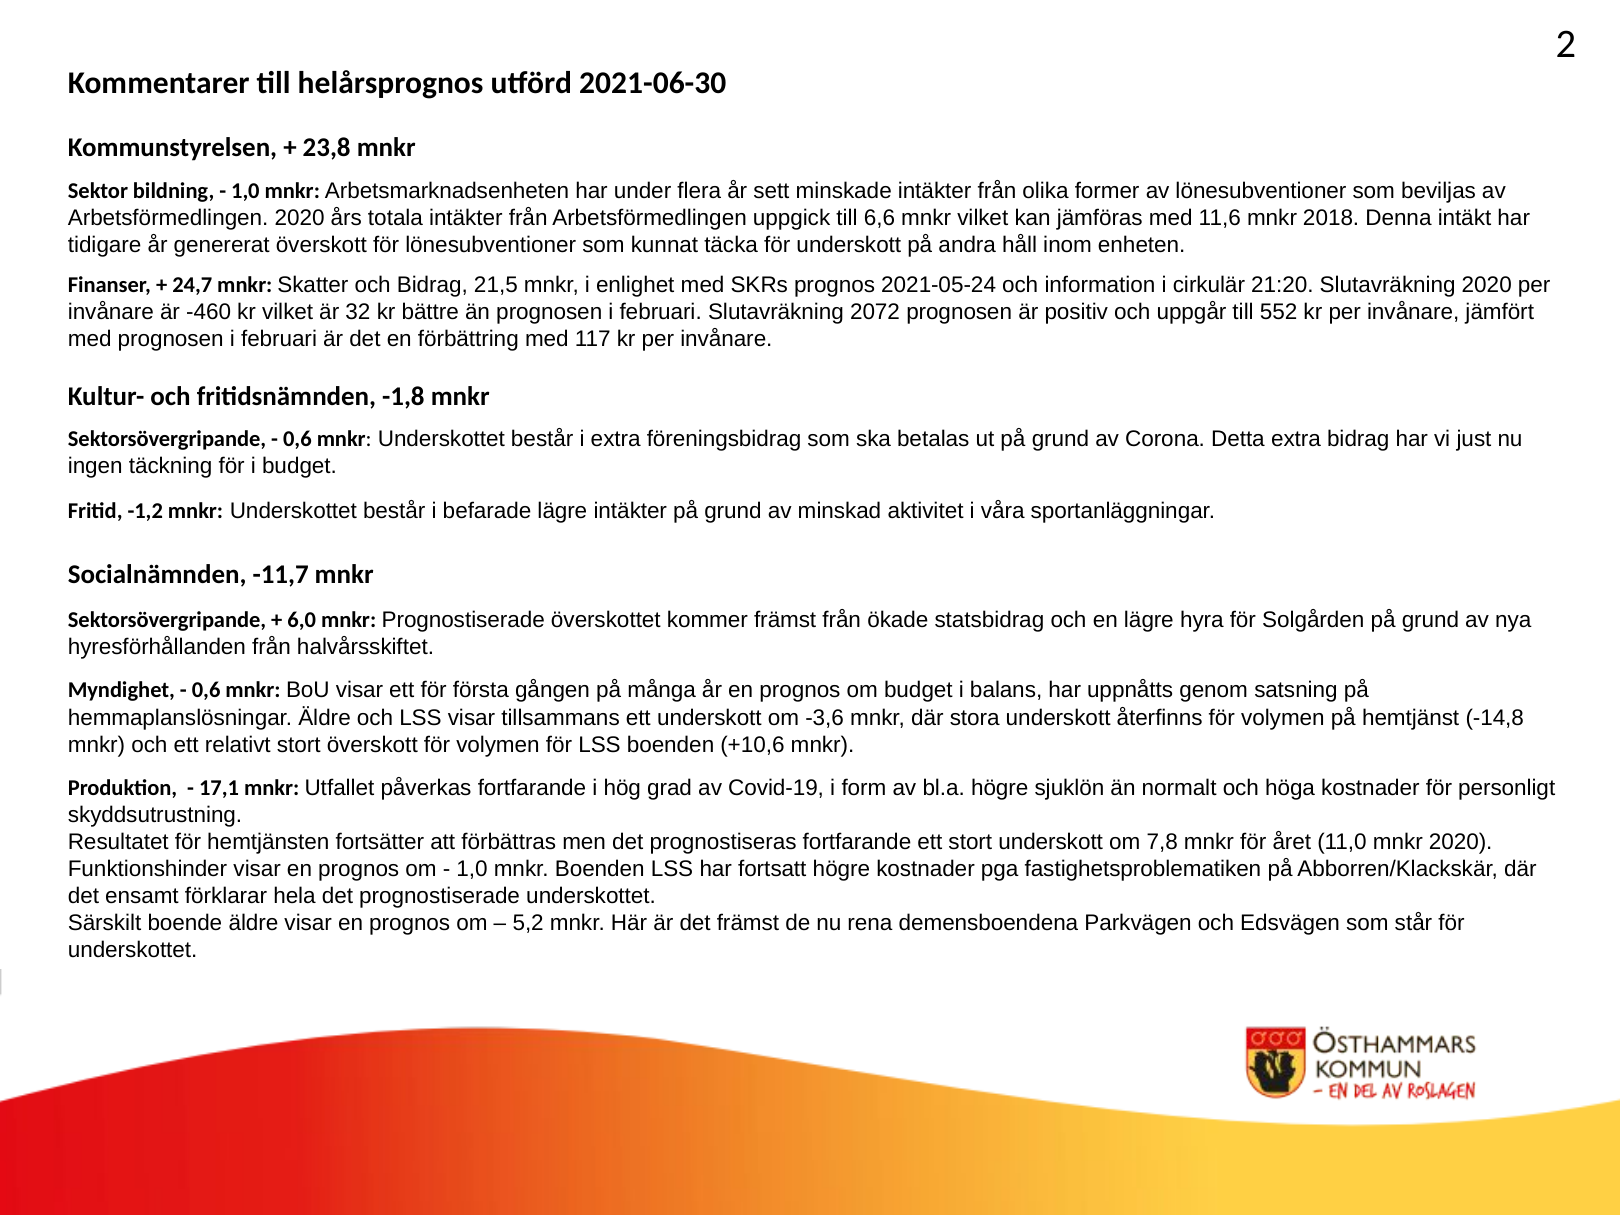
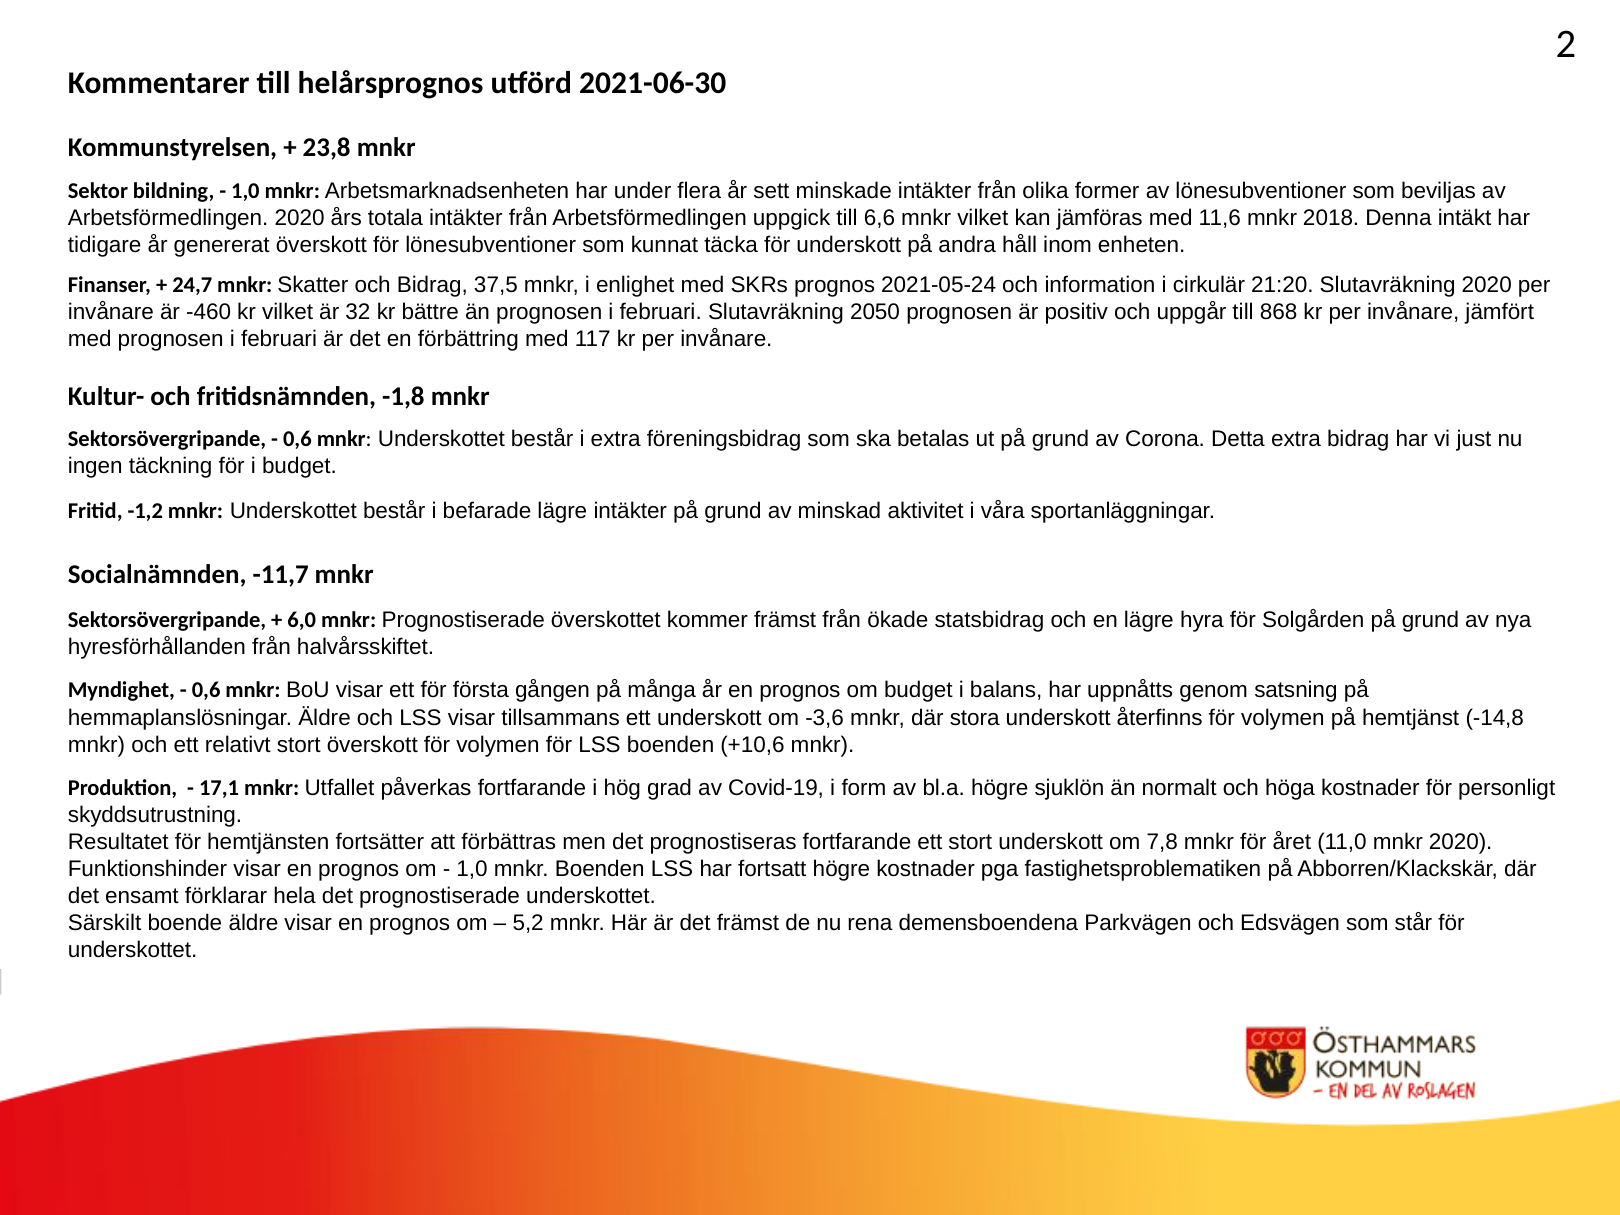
21,5: 21,5 -> 37,5
2072: 2072 -> 2050
552: 552 -> 868
